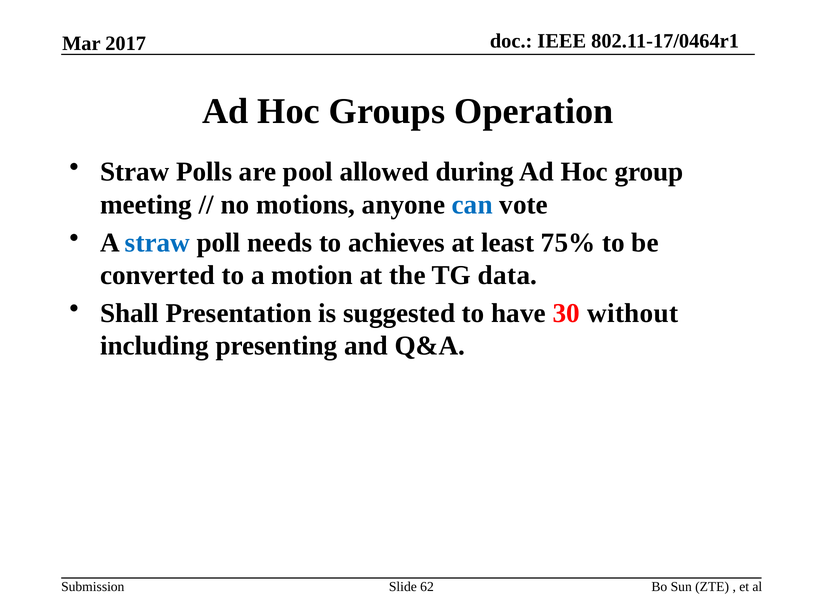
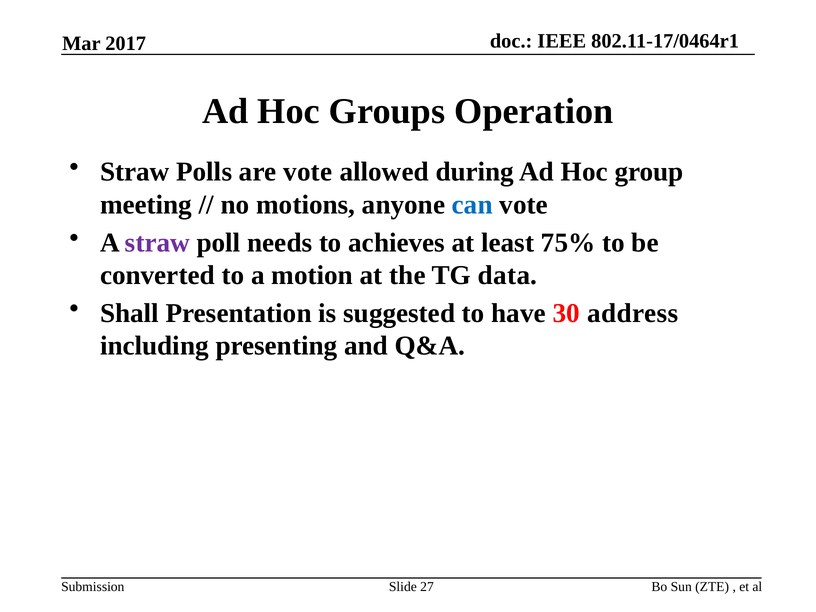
are pool: pool -> vote
straw at (157, 243) colour: blue -> purple
without: without -> address
62: 62 -> 27
